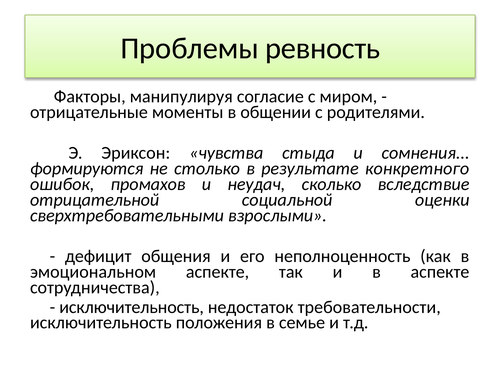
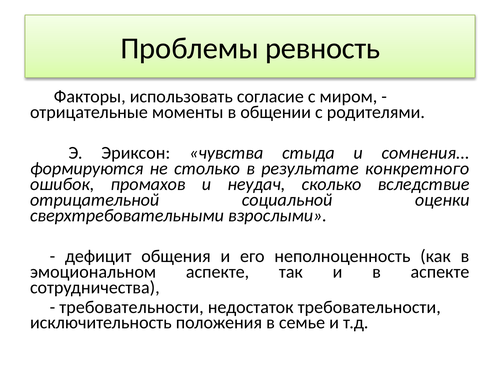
манипулируя: манипулируя -> использовать
исключительность at (132, 307): исключительность -> требовательности
